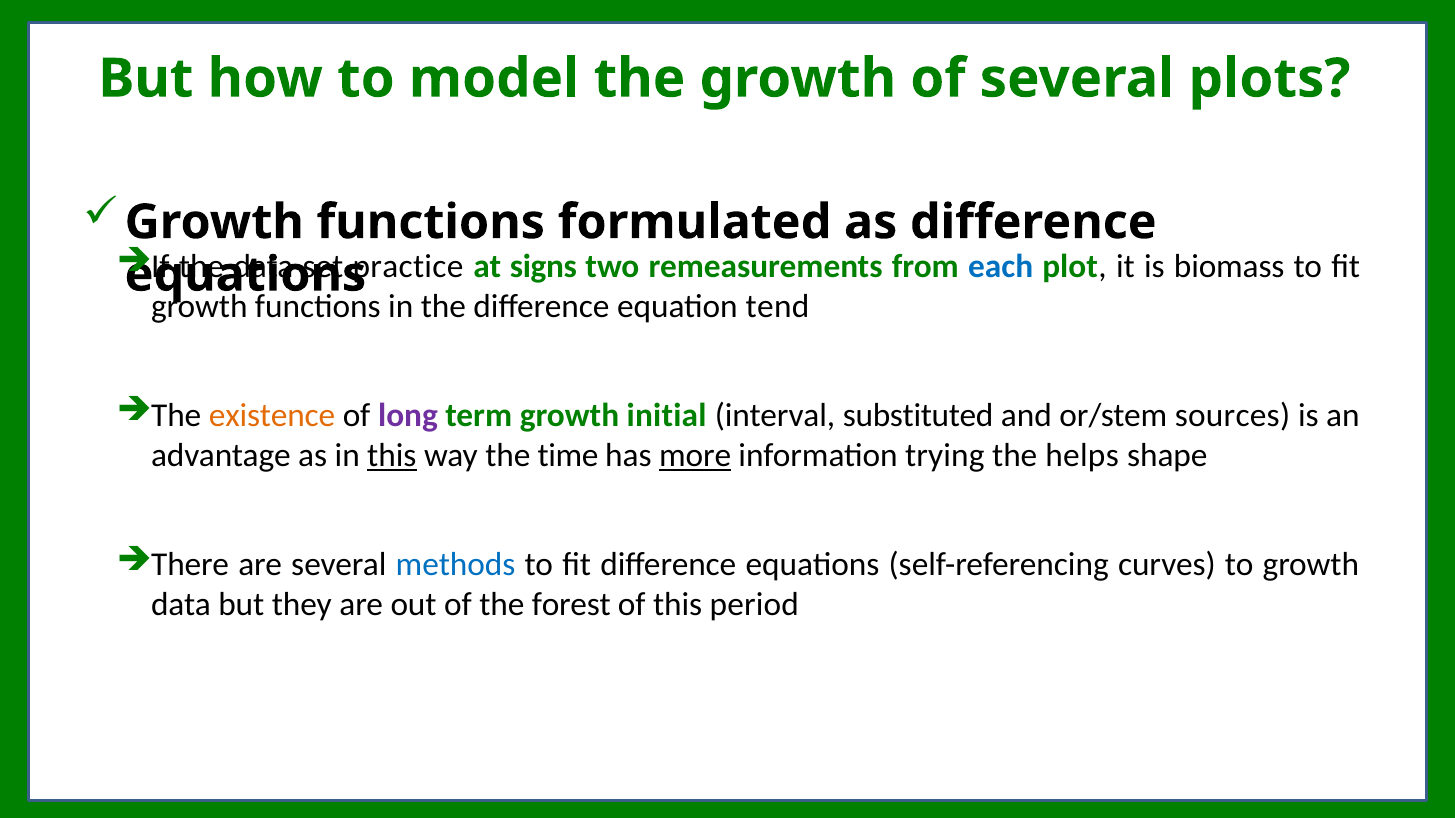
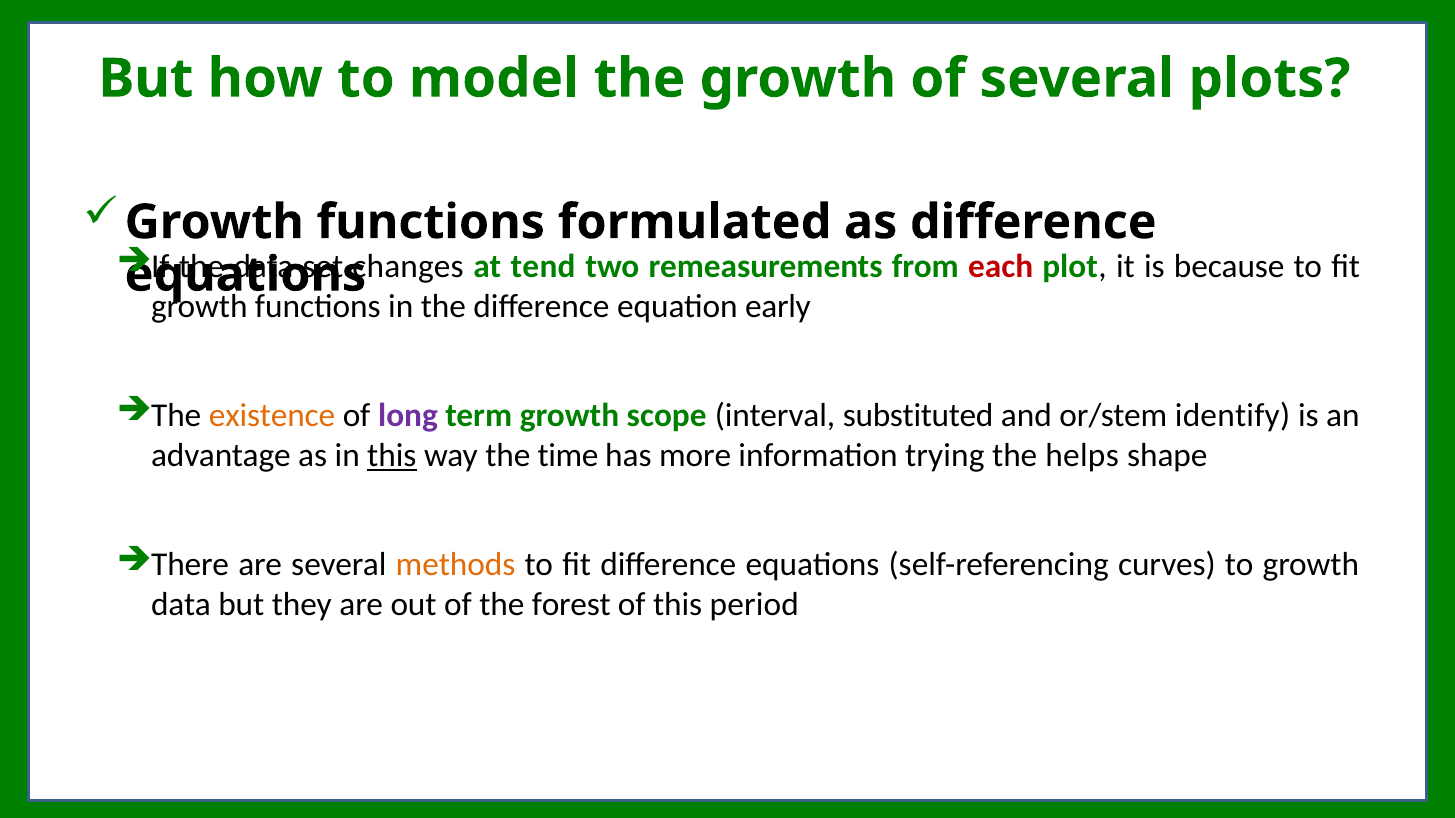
practice: practice -> changes
signs: signs -> tend
each colour: blue -> red
biomass: biomass -> because
tend: tend -> early
initial: initial -> scope
sources: sources -> identify
more underline: present -> none
methods colour: blue -> orange
